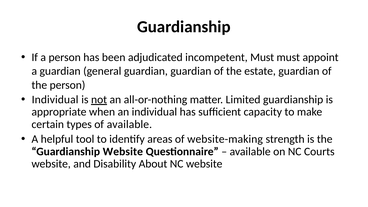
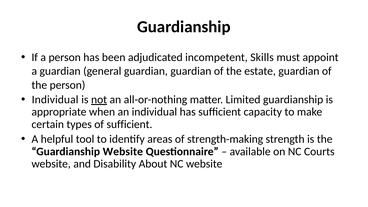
incompetent Must: Must -> Skills
of available: available -> sufficient
website-making: website-making -> strength-making
